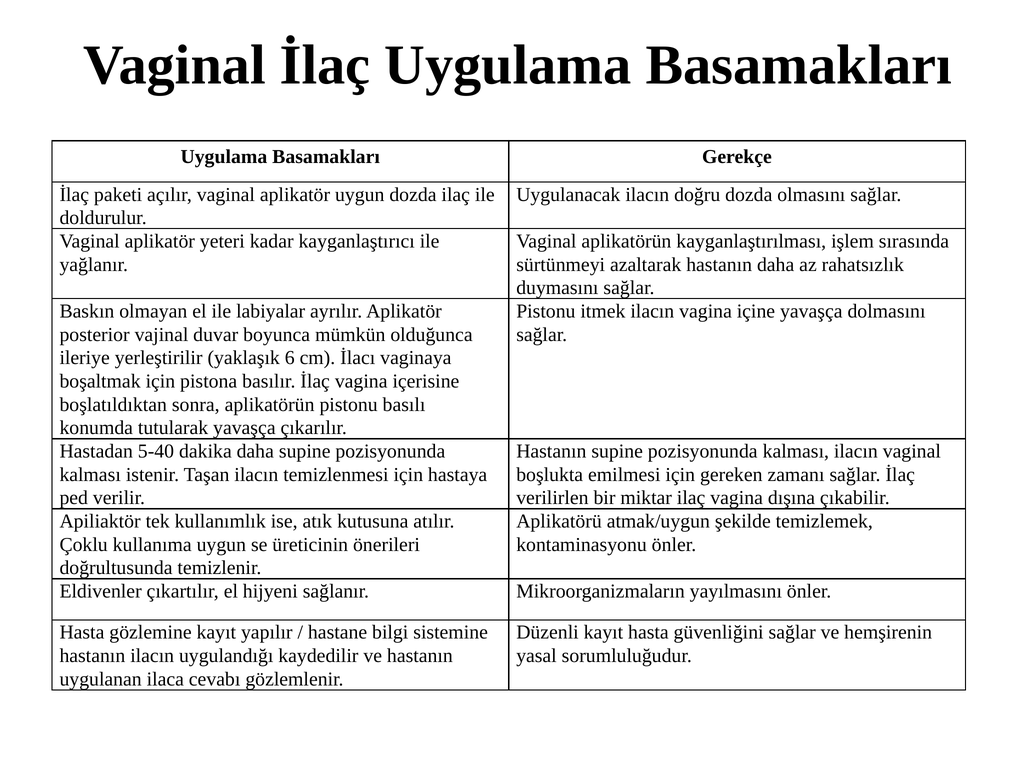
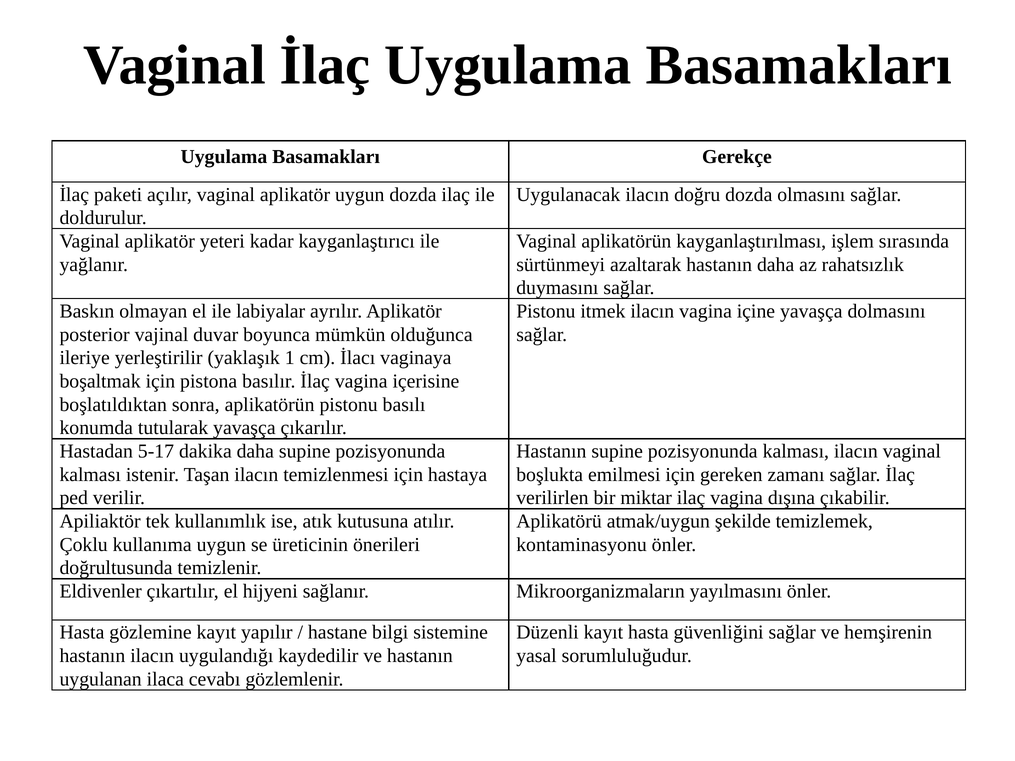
6: 6 -> 1
5-40: 5-40 -> 5-17
